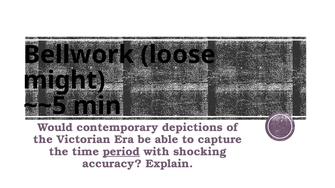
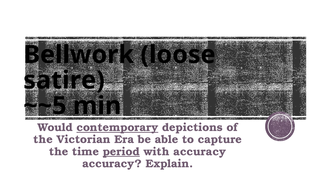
might: might -> satire
contemporary underline: none -> present
with shocking: shocking -> accuracy
